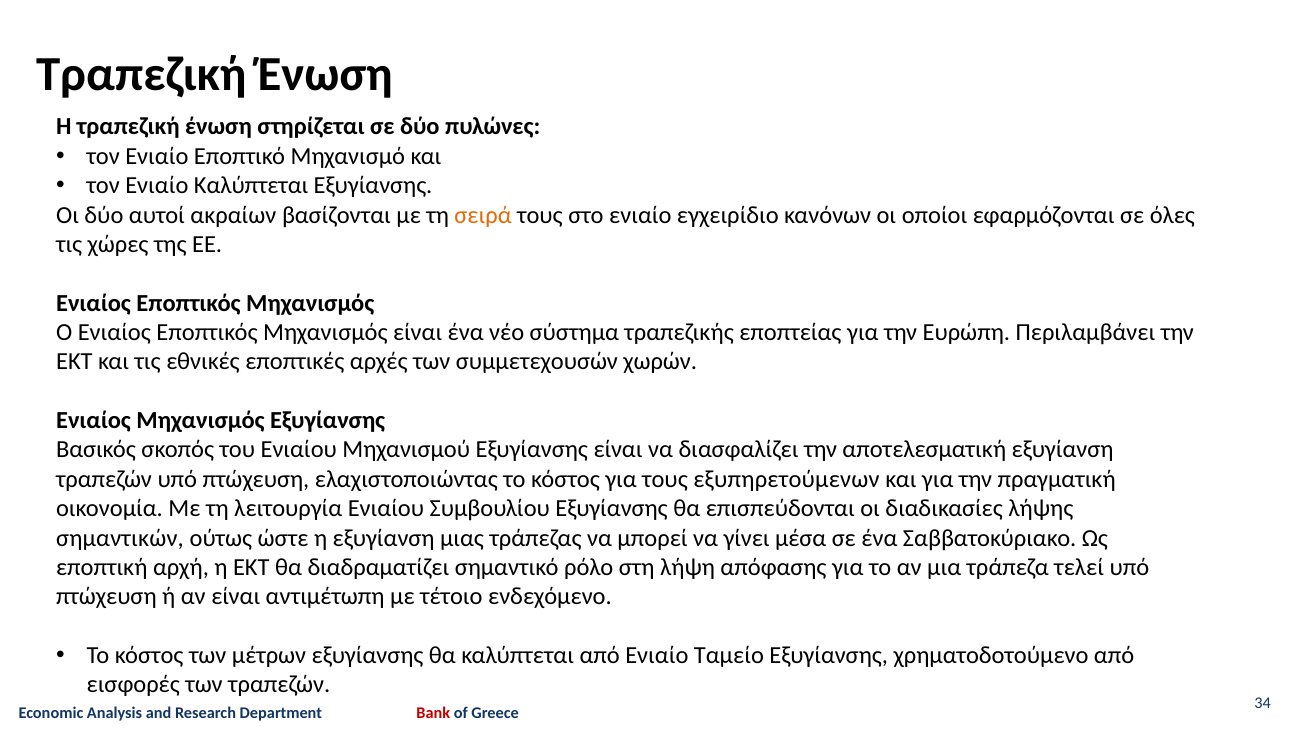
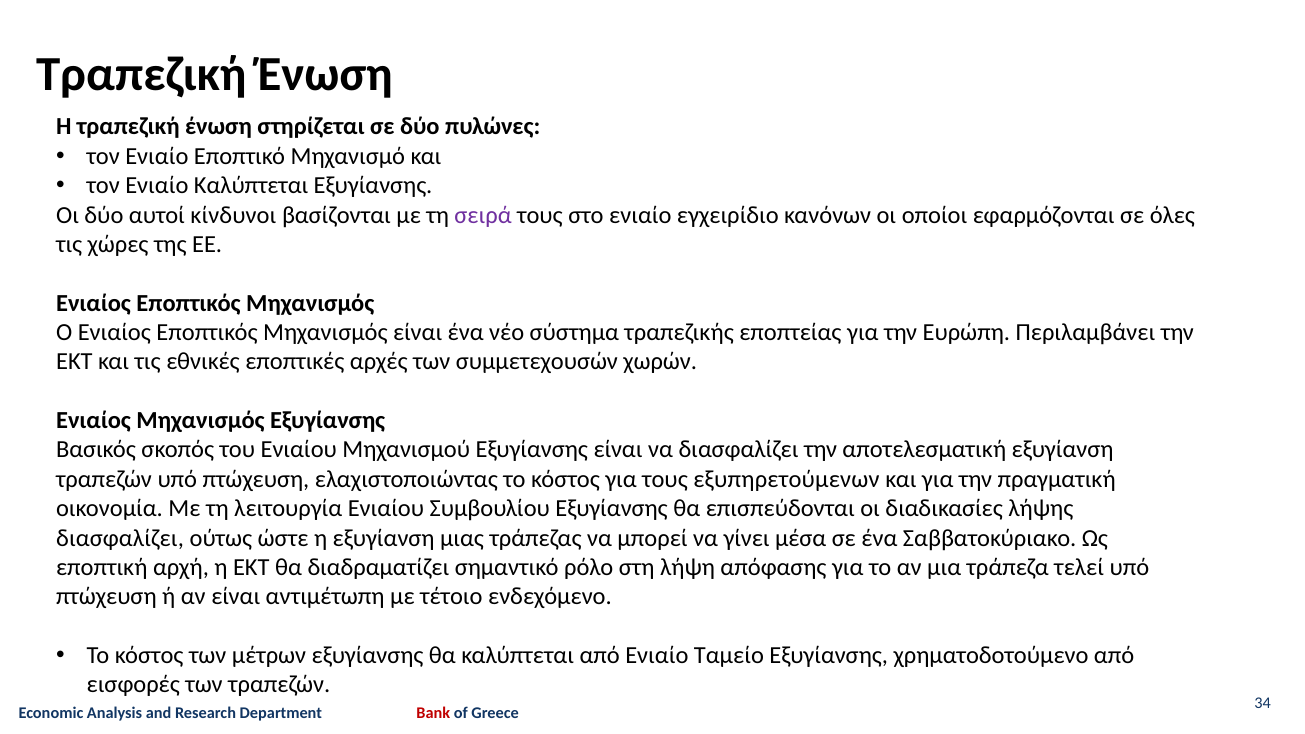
ακραίων: ακραίων -> κίνδυνοι
σειρά colour: orange -> purple
σημαντικών at (120, 538): σημαντικών -> διασφαλίζει
